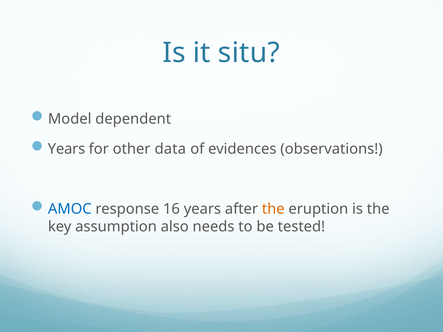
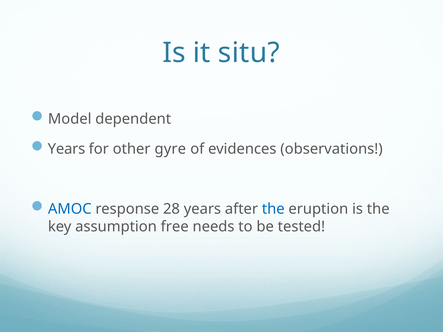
data: data -> gyre
16: 16 -> 28
the at (273, 209) colour: orange -> blue
also: also -> free
